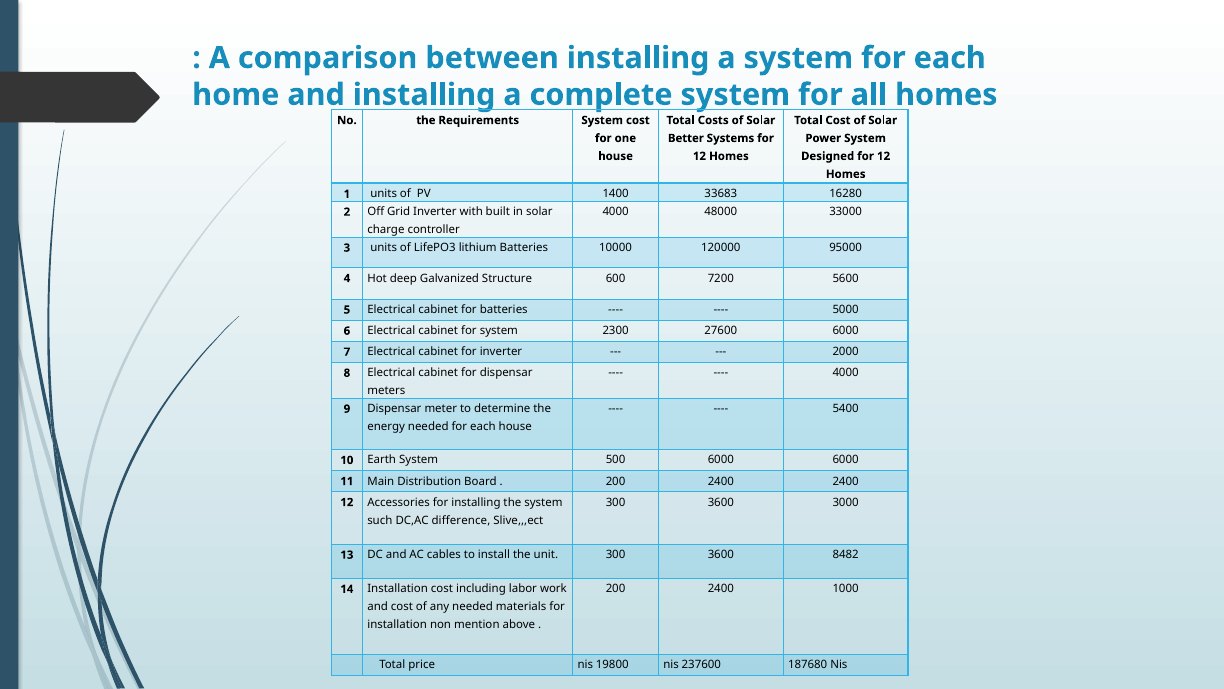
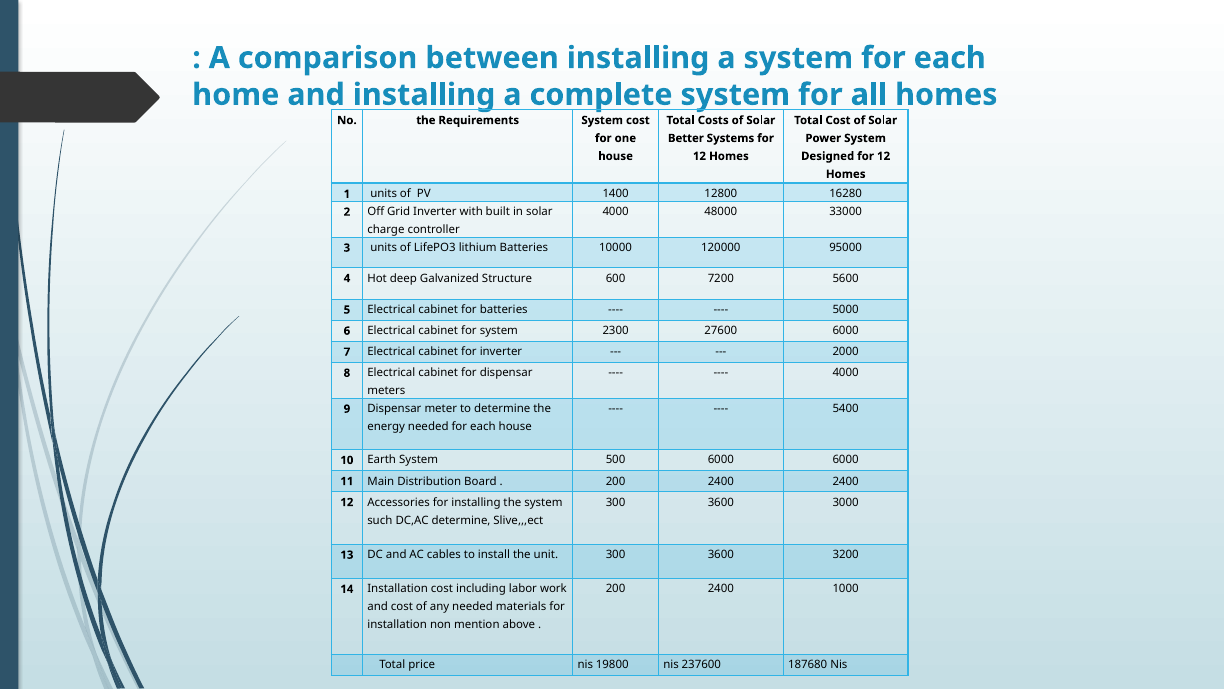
33683: 33683 -> 12800
DC,AC difference: difference -> determine
8482: 8482 -> 3200
